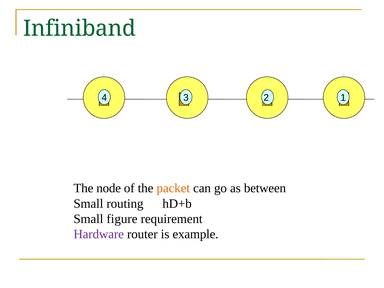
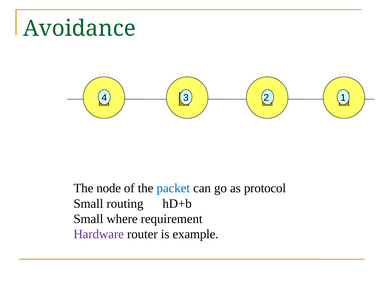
Infiniband: Infiniband -> Avoidance
packet colour: orange -> blue
between: between -> protocol
figure: figure -> where
